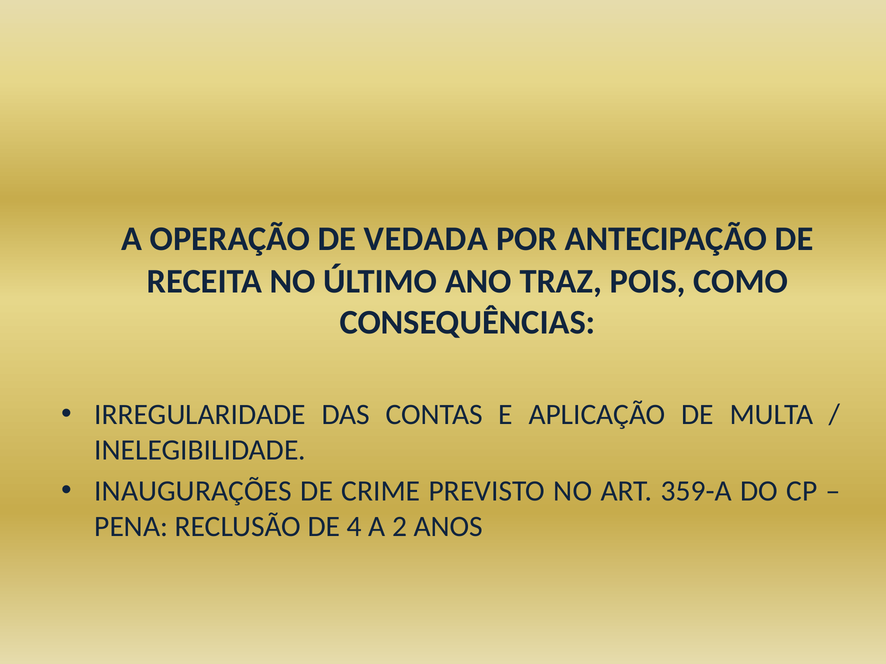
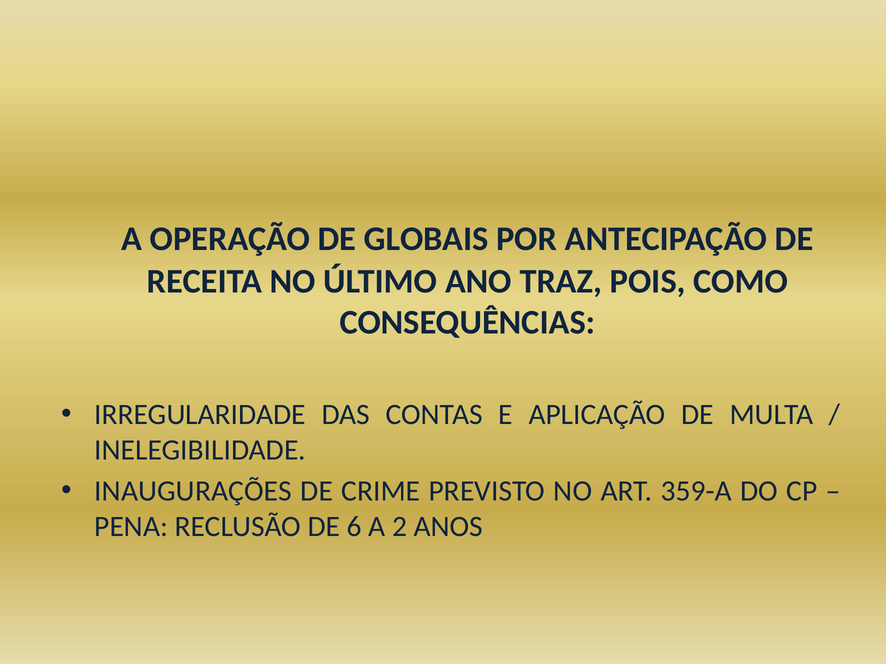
VEDADA: VEDADA -> GLOBAIS
4: 4 -> 6
